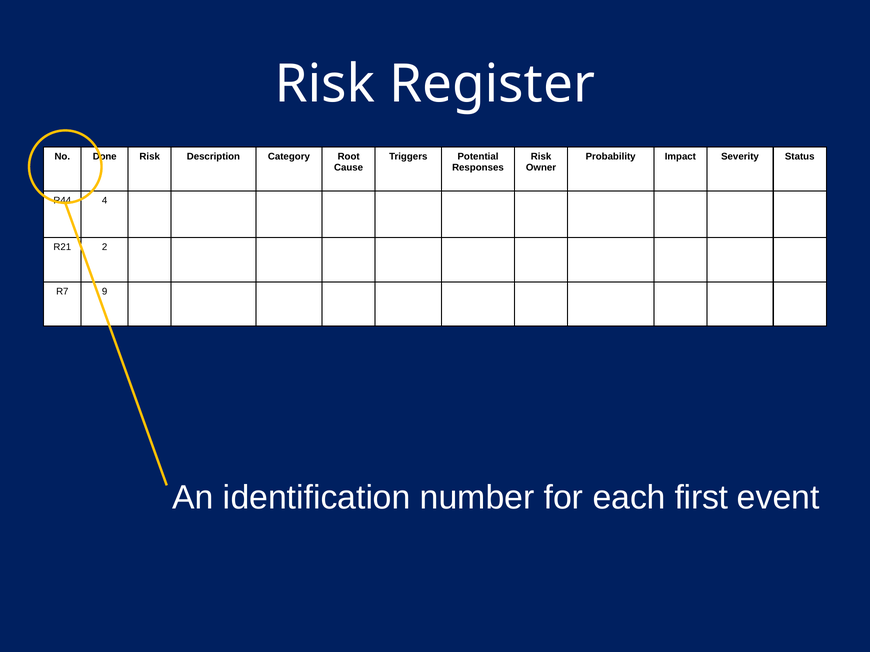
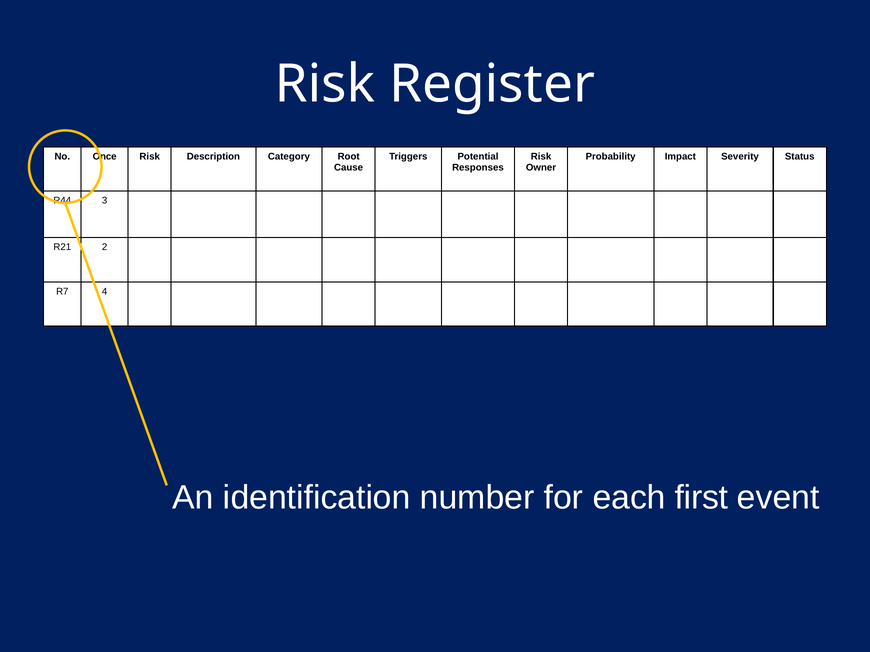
Done: Done -> Once
4: 4 -> 3
9: 9 -> 4
